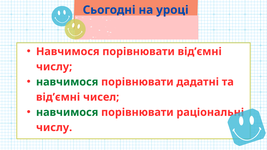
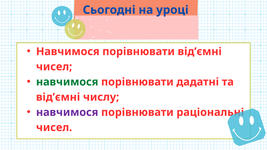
числу at (54, 67): числу -> чисел
чисел: чисел -> числу
навчимося at (67, 112) colour: green -> purple
числу at (54, 128): числу -> чисел
